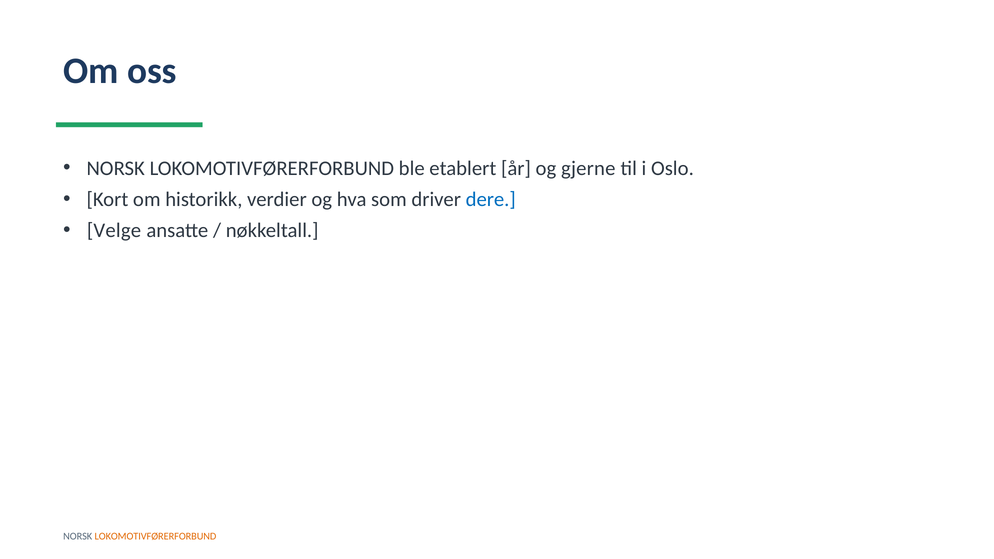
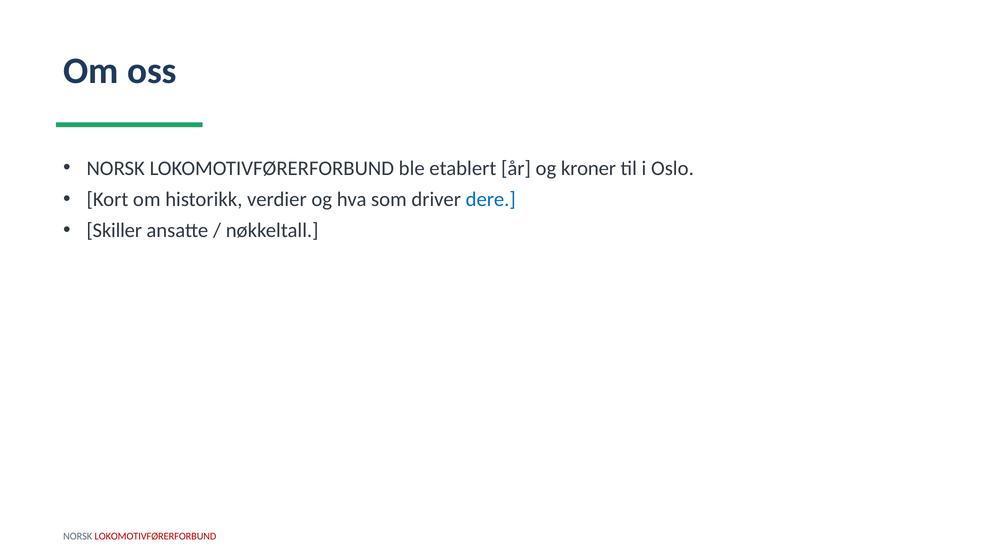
gjerne: gjerne -> kroner
Velge: Velge -> Skiller
LOKOMOTIVFØRERFORBUND at (155, 536) colour: orange -> red
